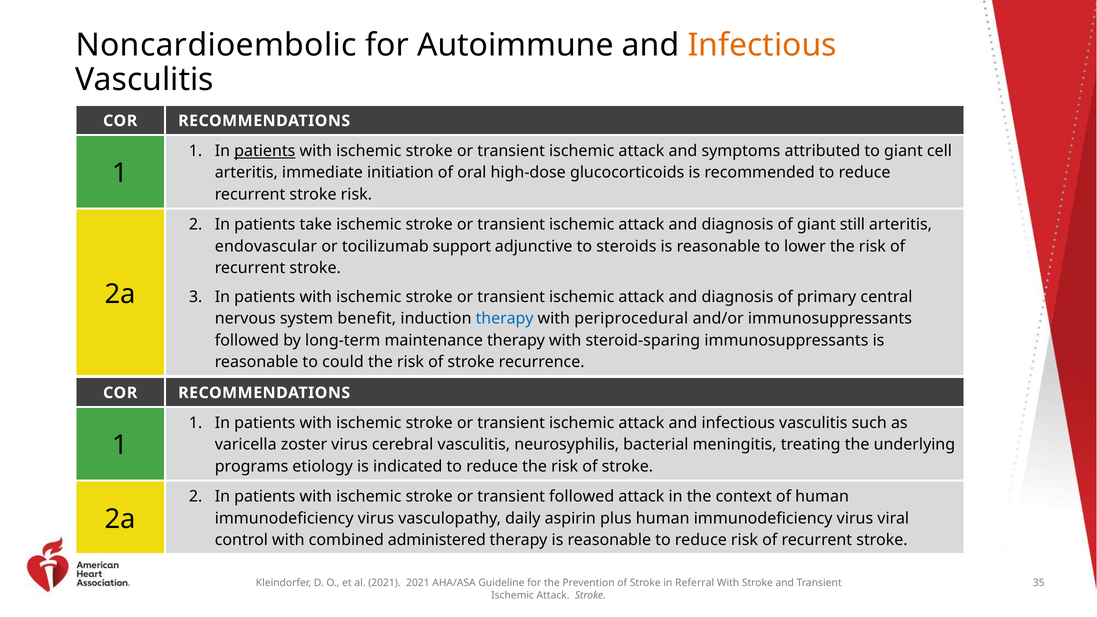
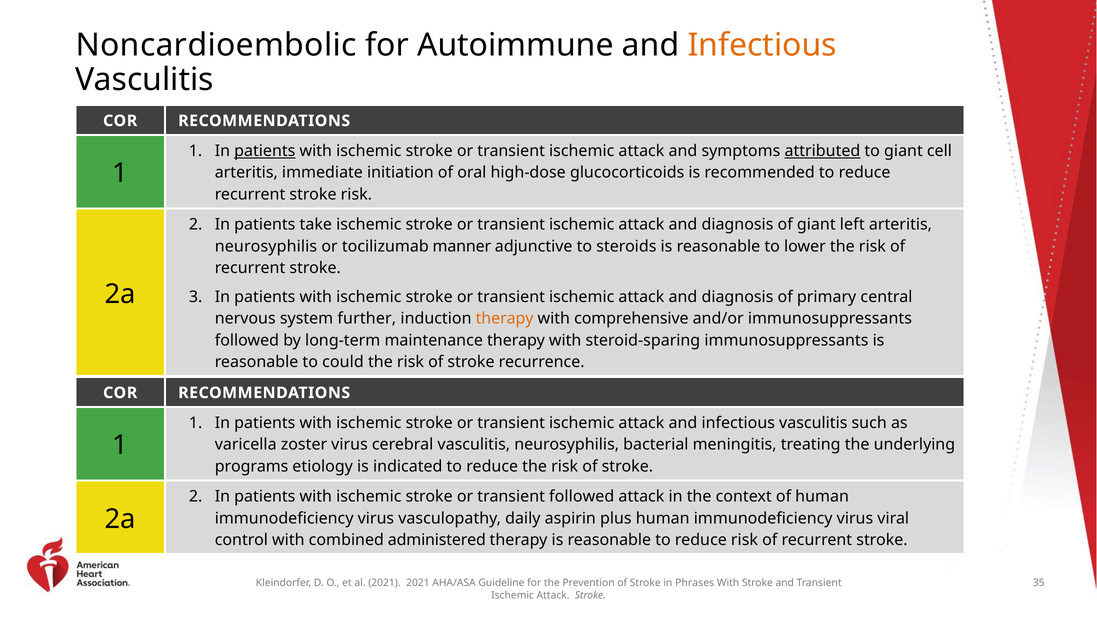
attributed underline: none -> present
still: still -> left
endovascular at (266, 246): endovascular -> neurosyphilis
support: support -> manner
benefit: benefit -> further
therapy at (505, 319) colour: blue -> orange
periprocedural: periprocedural -> comprehensive
Referral: Referral -> Phrases
